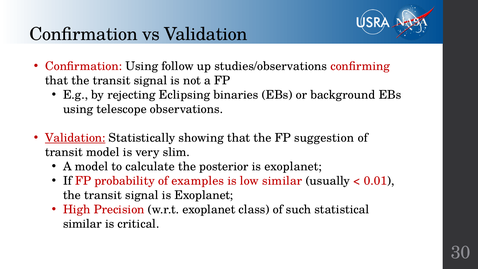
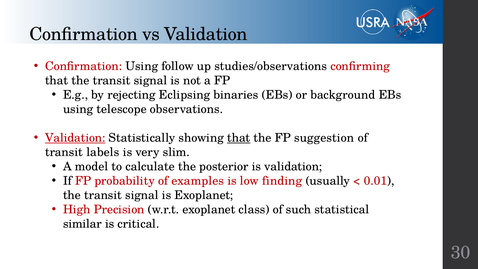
that at (239, 138) underline: none -> present
transit model: model -> labels
posterior is exoplanet: exoplanet -> validation
low similar: similar -> finding
